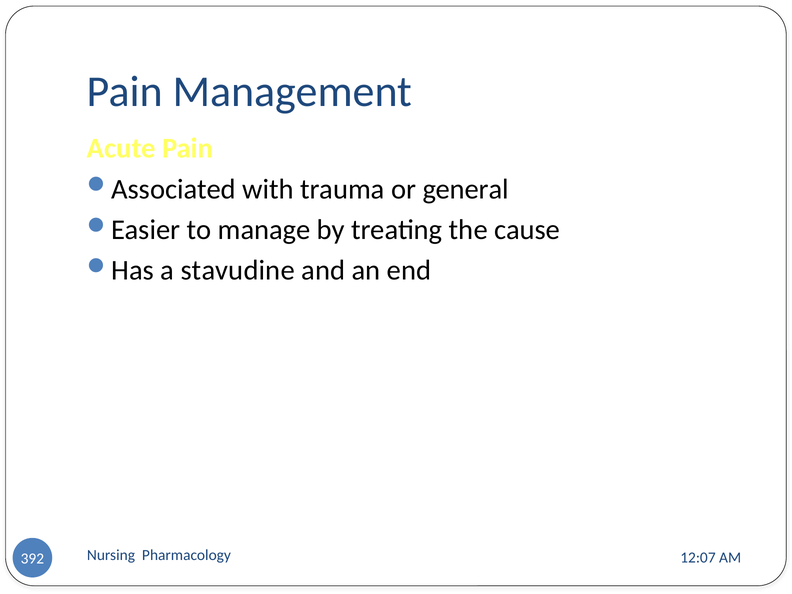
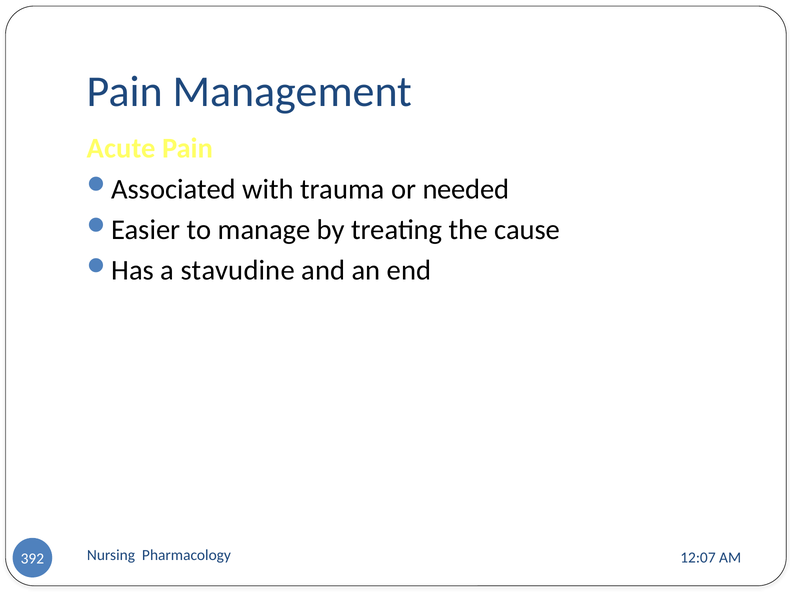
general: general -> needed
